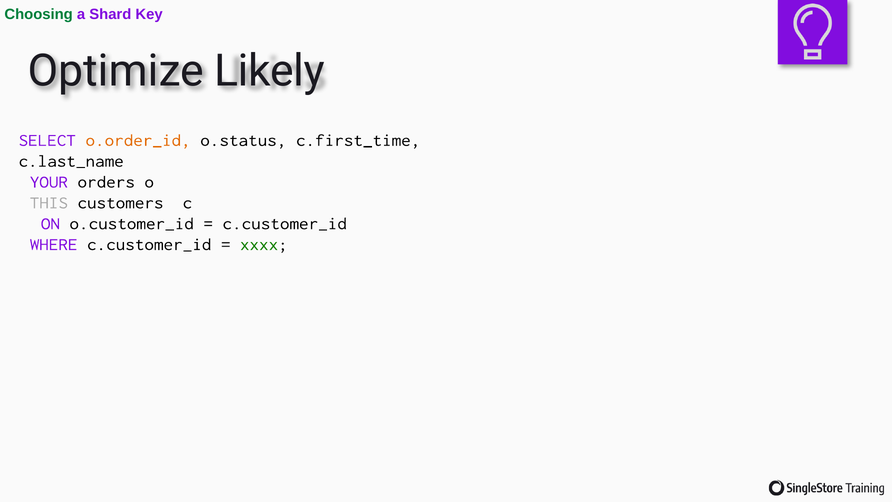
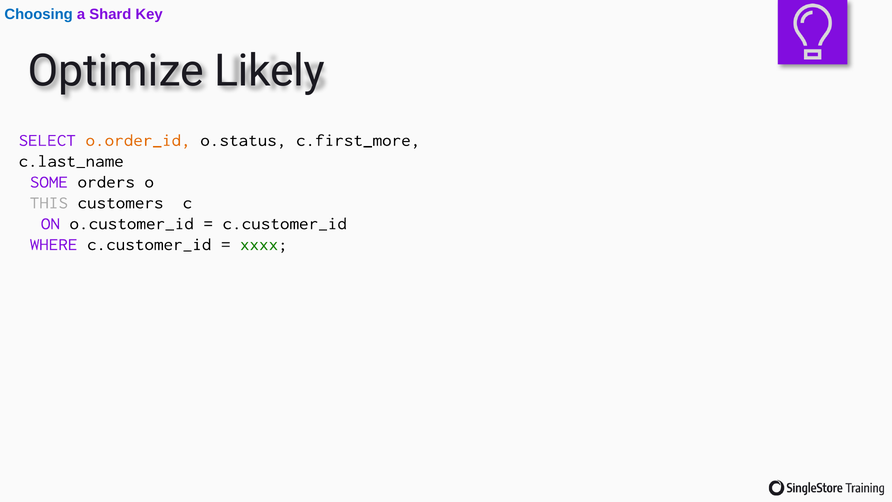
Choosing colour: green -> blue
c.first_time: c.first_time -> c.first_more
YOUR: YOUR -> SOME
